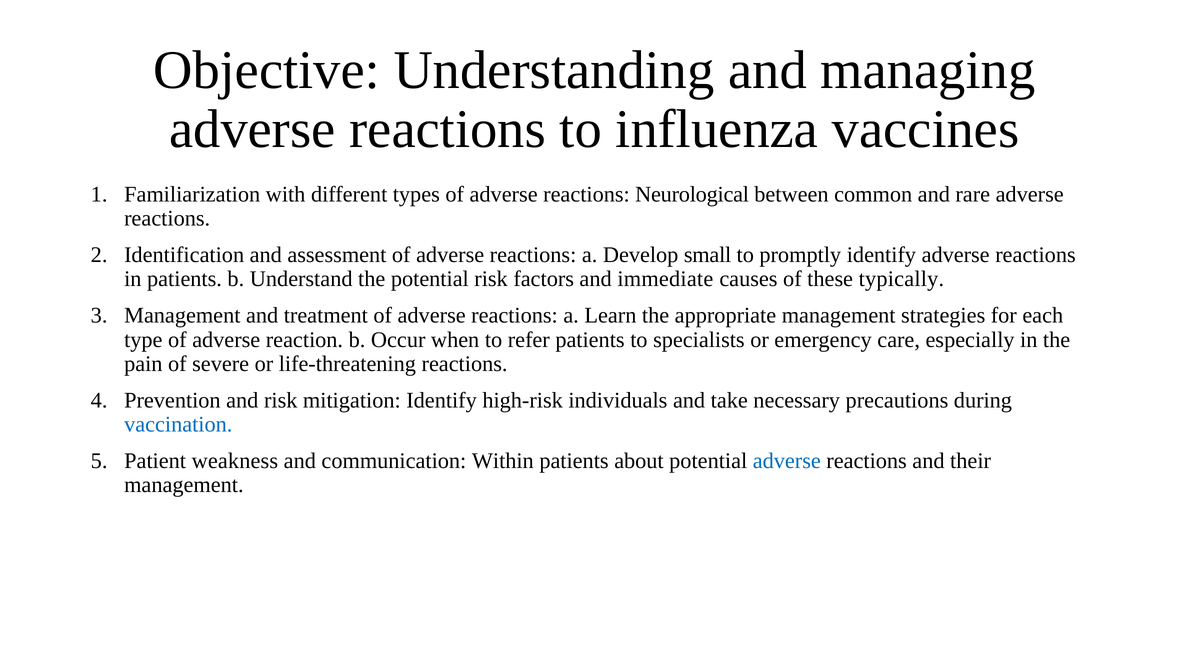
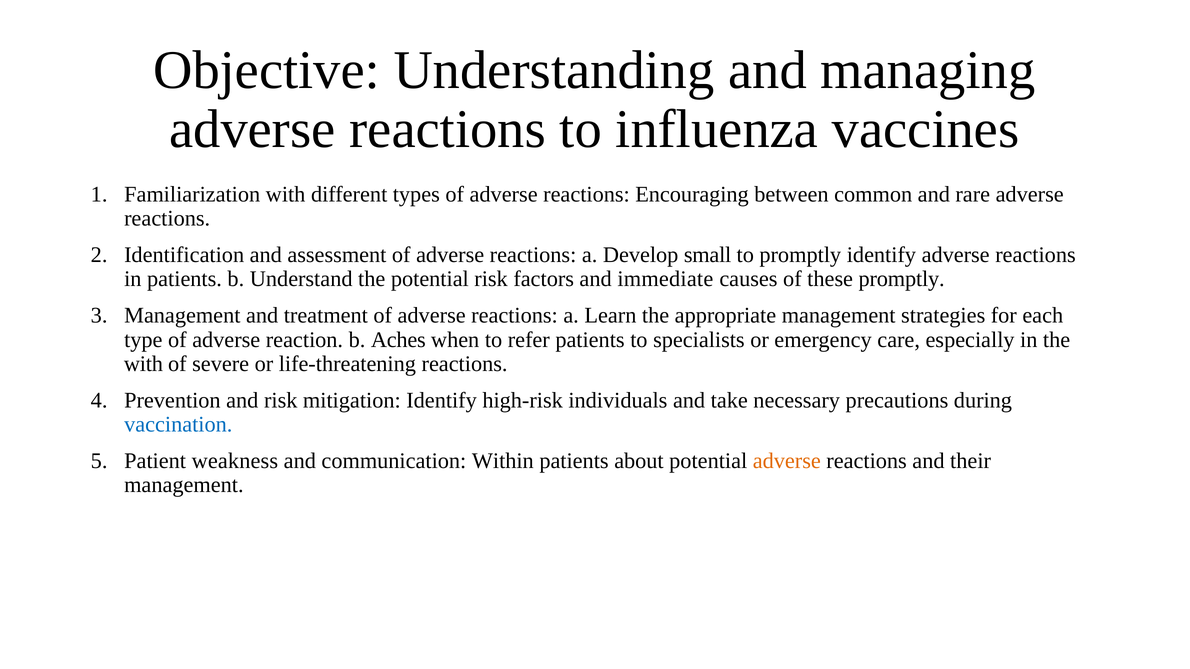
Neurological: Neurological -> Encouraging
these typically: typically -> promptly
Occur: Occur -> Aches
pain at (143, 364): pain -> with
adverse at (787, 461) colour: blue -> orange
